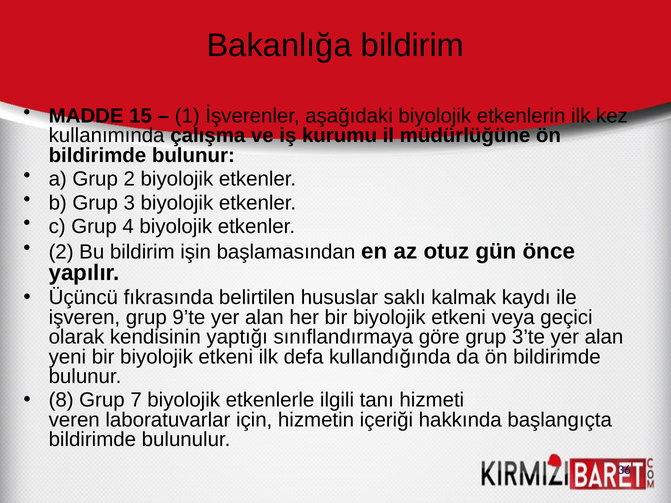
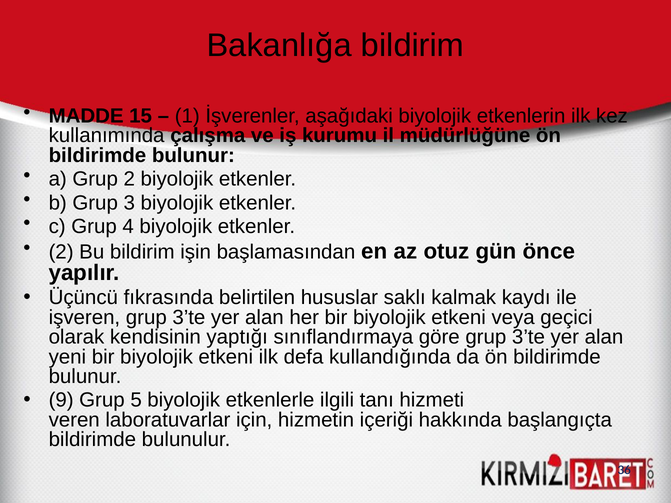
işveren grup 9’te: 9’te -> 3’te
8: 8 -> 9
7: 7 -> 5
